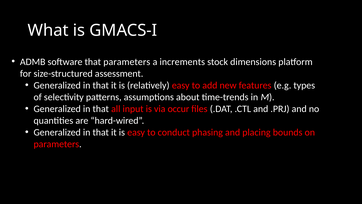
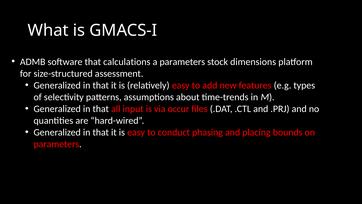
that parameters: parameters -> calculations
a increments: increments -> parameters
